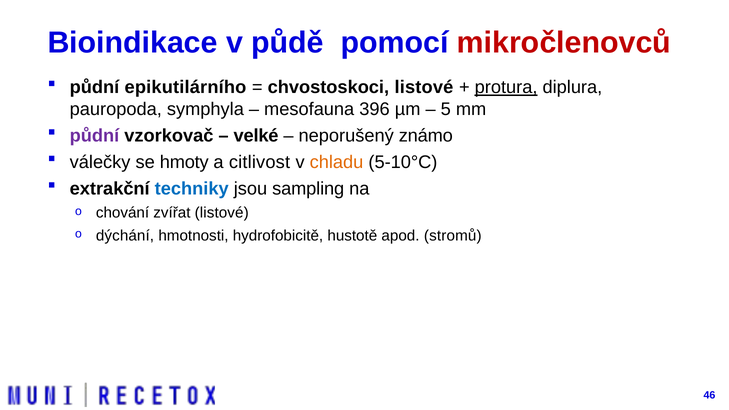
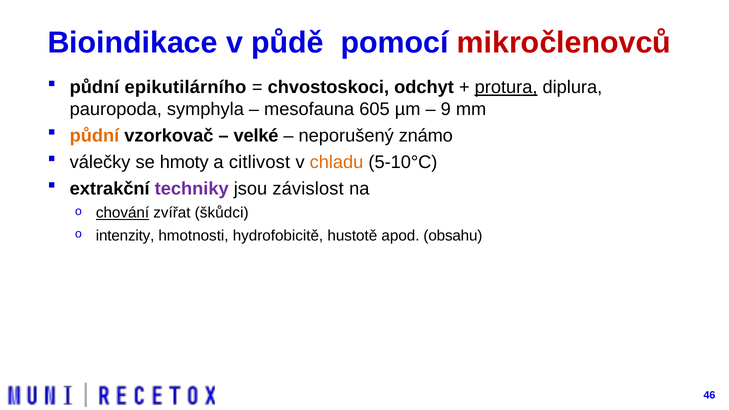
chvostoskoci listové: listové -> odchyt
396: 396 -> 605
5: 5 -> 9
půdní at (94, 136) colour: purple -> orange
techniky colour: blue -> purple
sampling: sampling -> závislost
chování underline: none -> present
zvířat listové: listové -> škůdci
dýchání: dýchání -> intenzity
stromů: stromů -> obsahu
